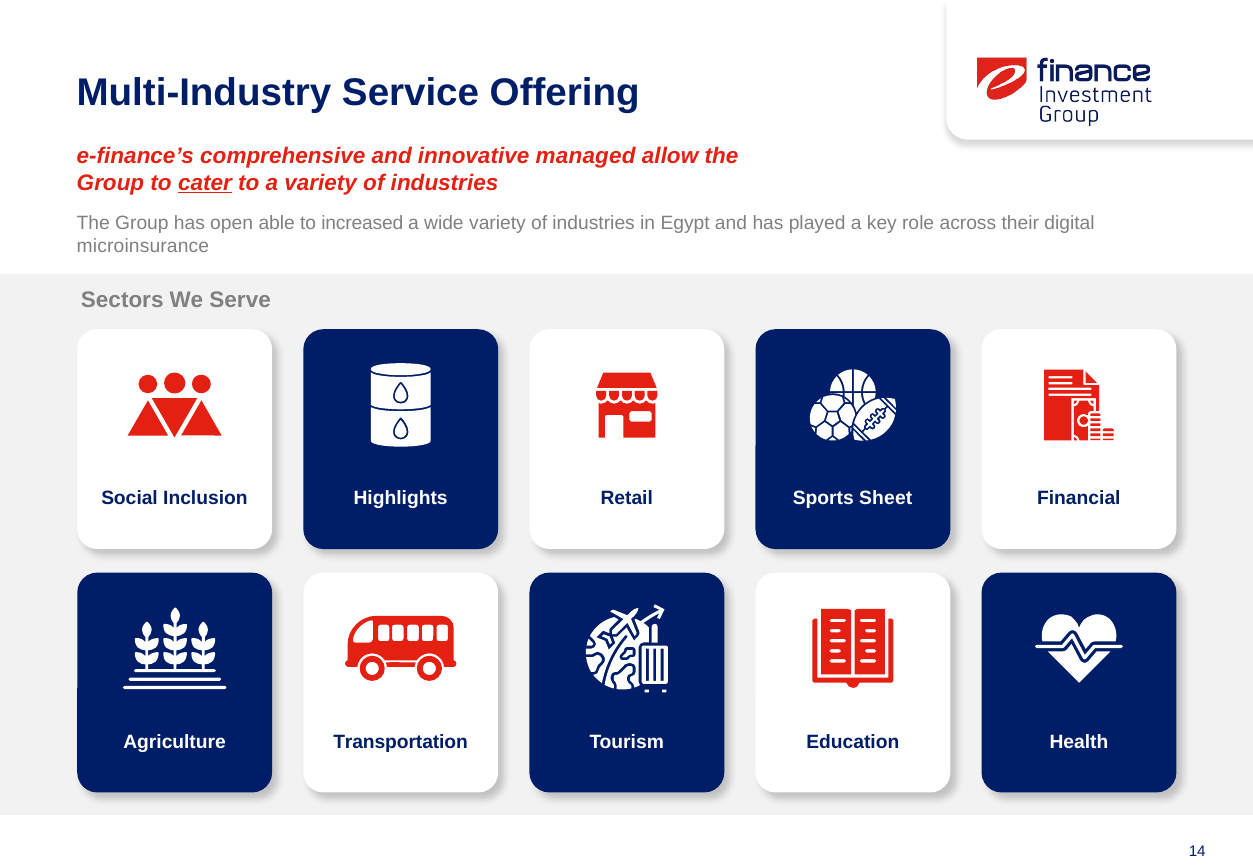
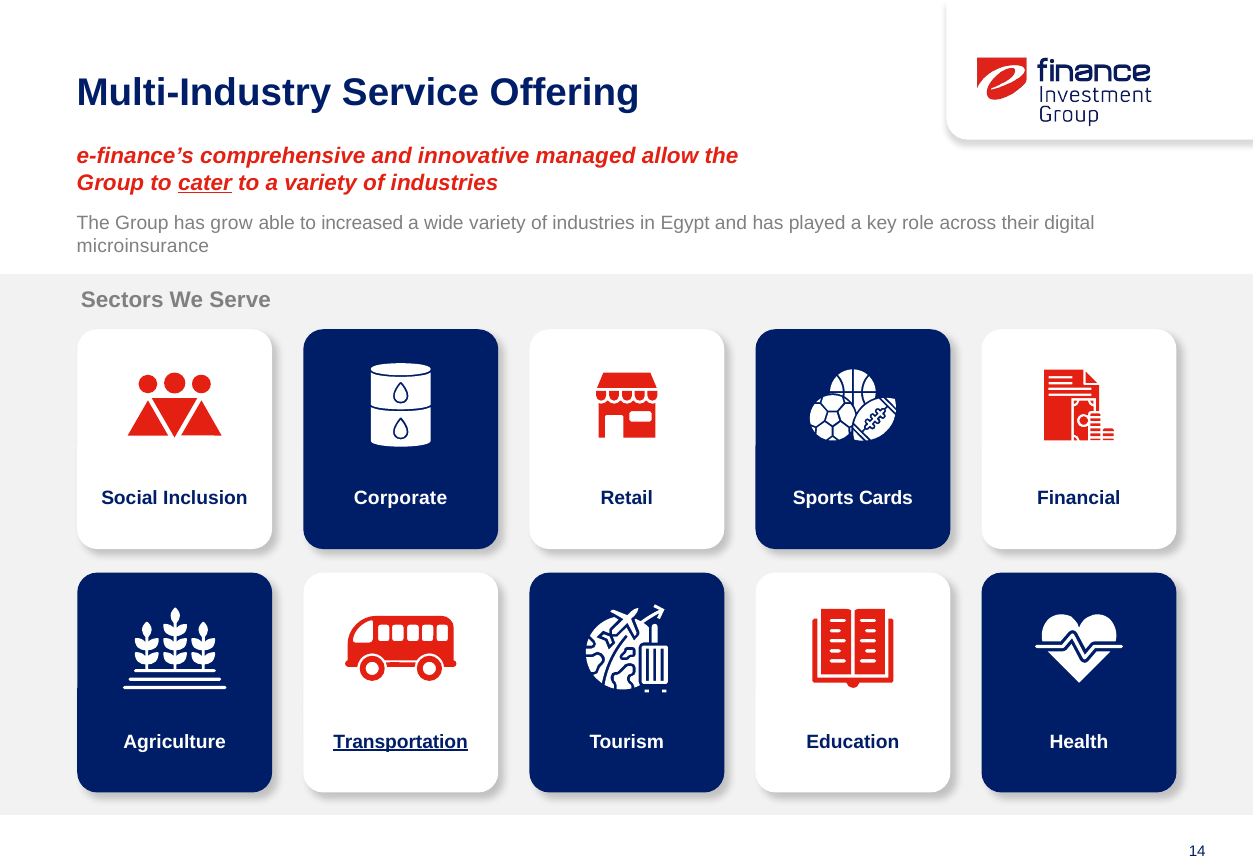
open: open -> grow
Highlights: Highlights -> Corporate
Sheet: Sheet -> Cards
Transportation underline: none -> present
